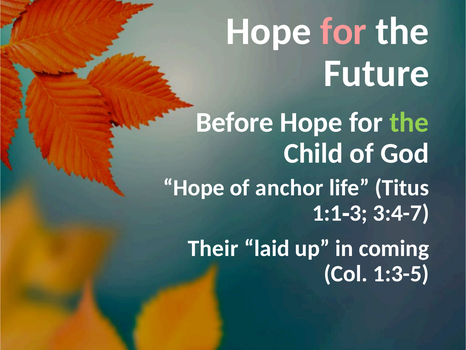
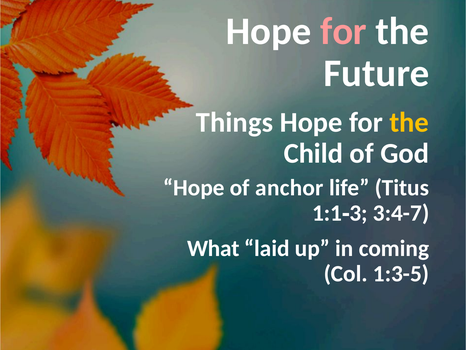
Before: Before -> Things
the at (409, 122) colour: light green -> yellow
Their: Their -> What
